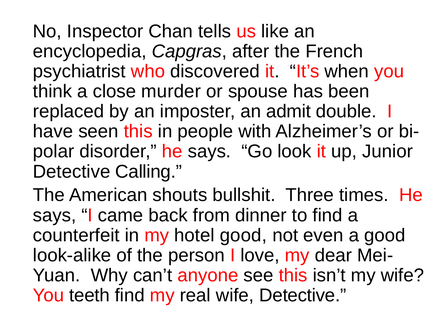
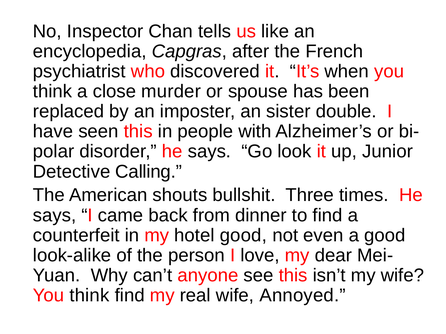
admit: admit -> sister
teeth at (90, 296): teeth -> think
wife Detective: Detective -> Annoyed
